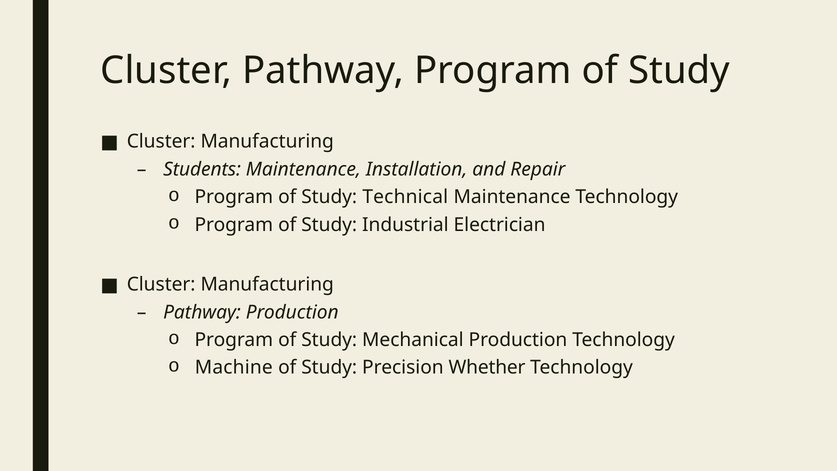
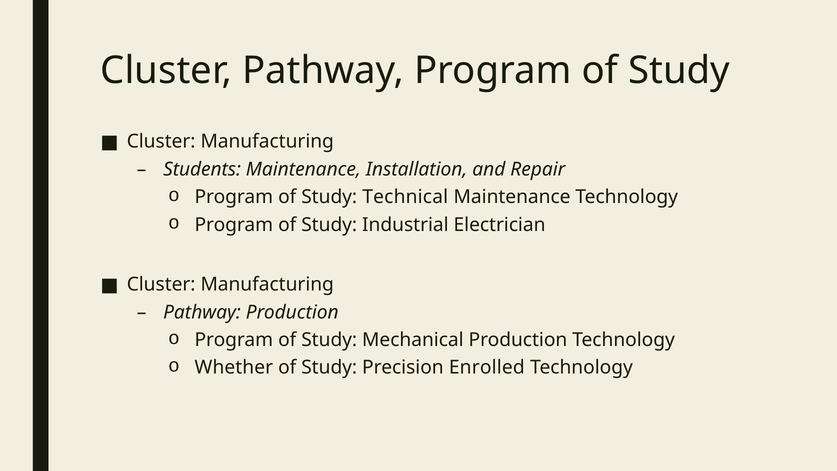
Machine: Machine -> Whether
Whether: Whether -> Enrolled
